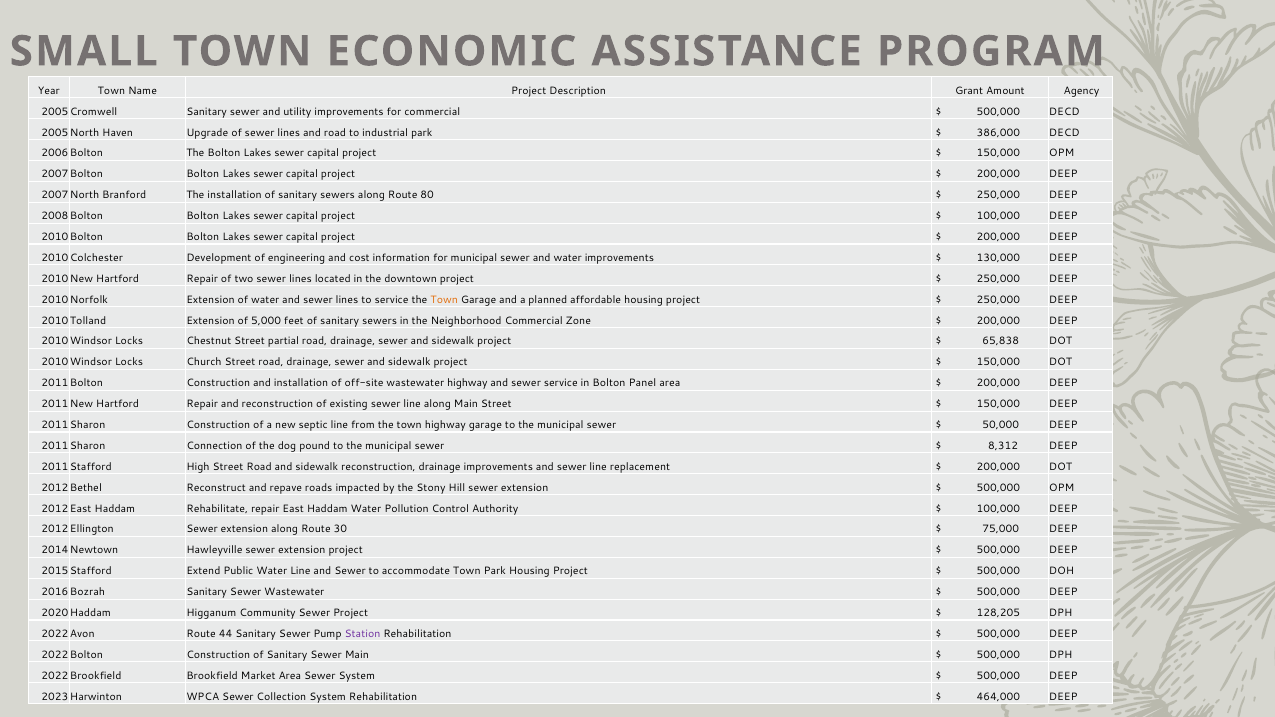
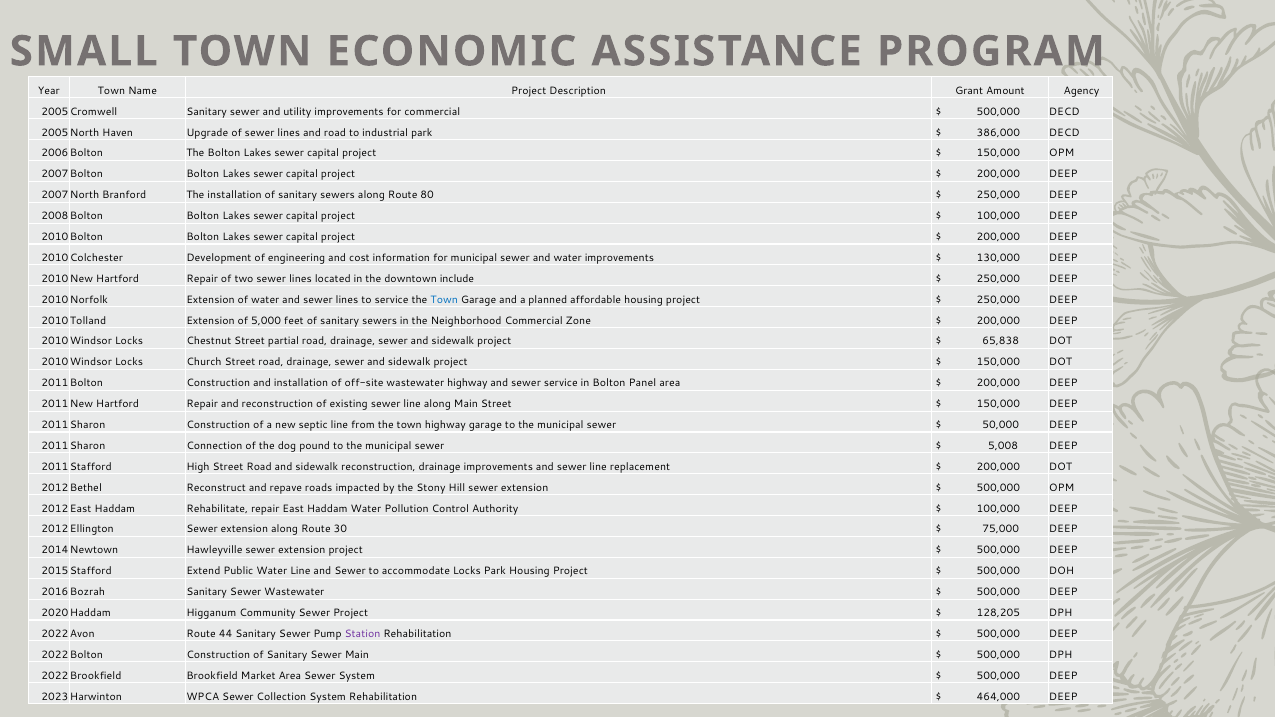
downtown project: project -> include
Town at (444, 300) colour: orange -> blue
8,312: 8,312 -> 5,008
accommodate Town: Town -> Locks
